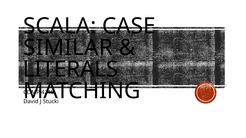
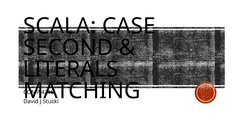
SIMILAR: SIMILAR -> SECOND
